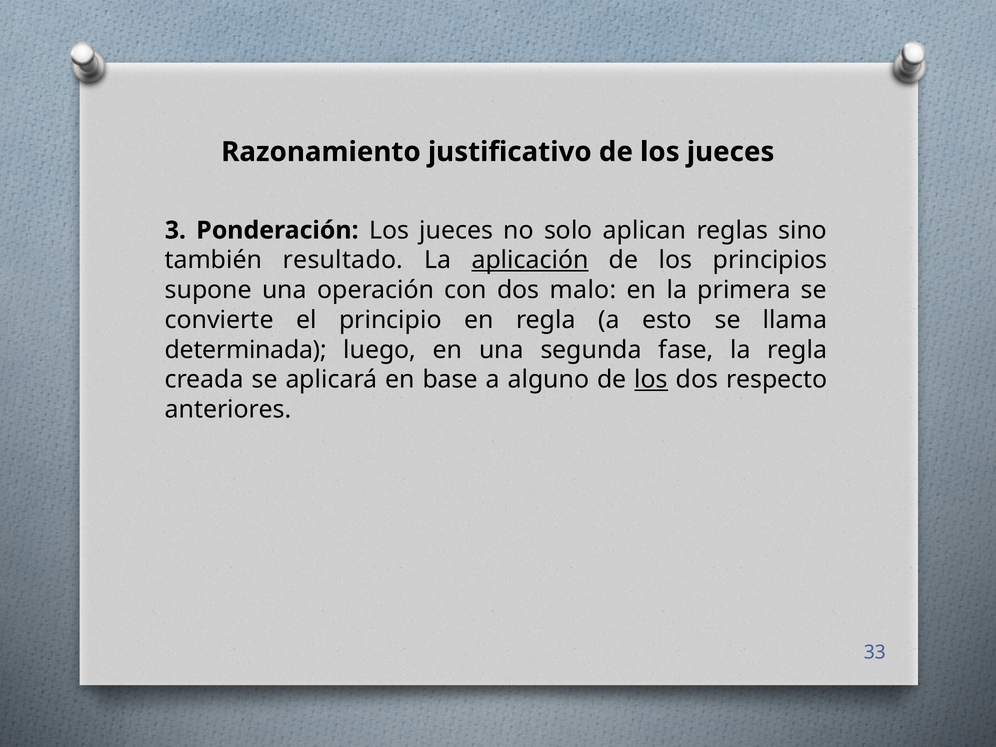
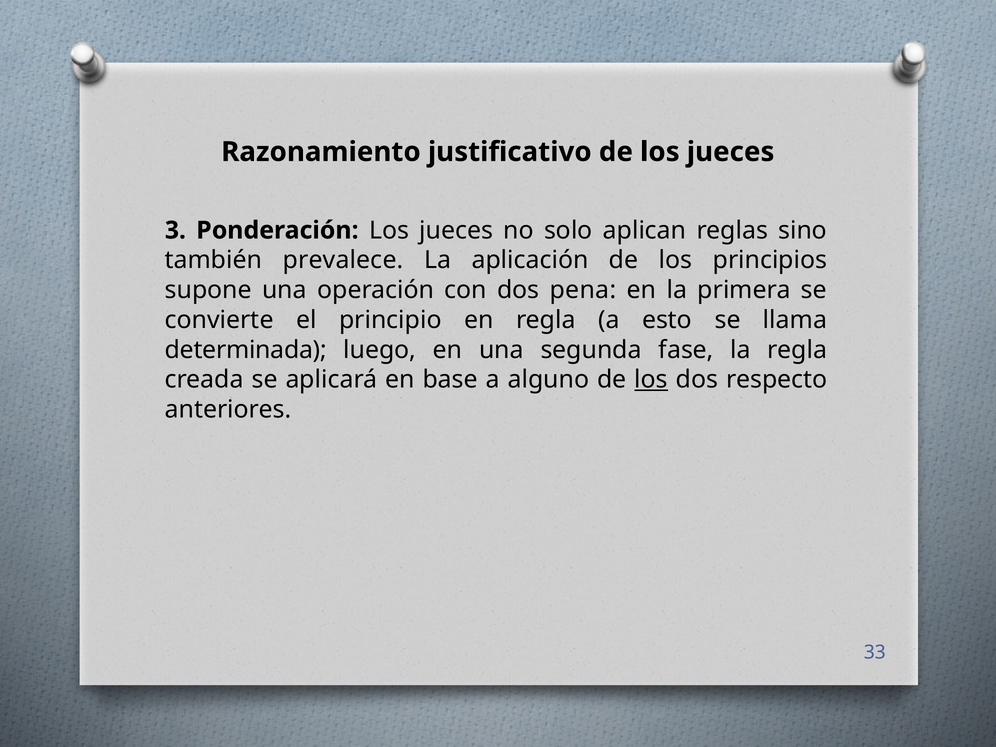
resultado: resultado -> prevalece
aplicación underline: present -> none
malo: malo -> pena
